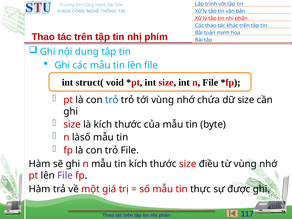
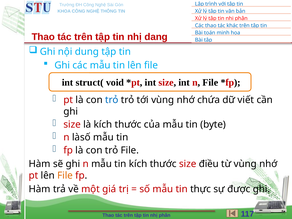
phím: phím -> dang
dữ size: size -> viết
File at (65, 176) colour: purple -> orange
